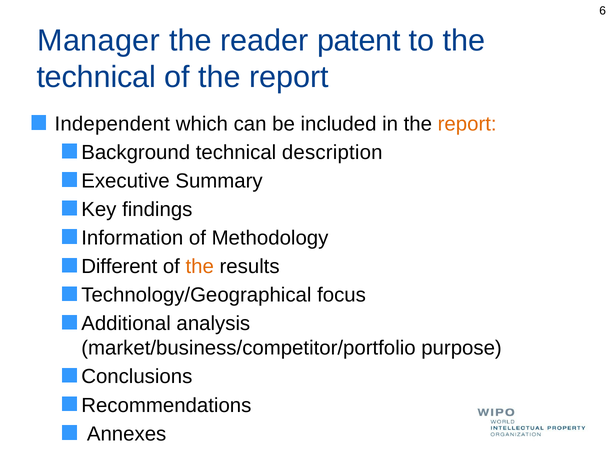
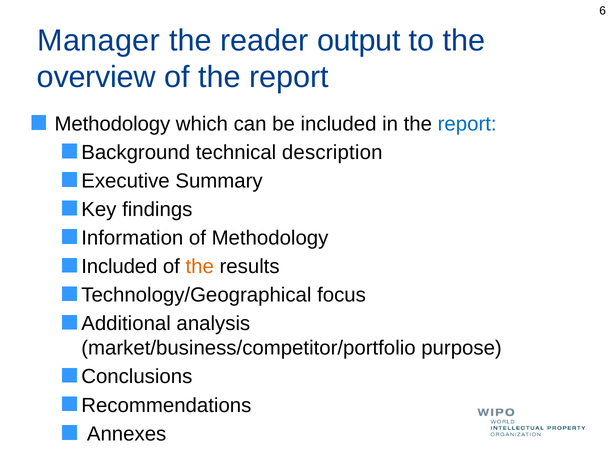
patent: patent -> output
technical at (96, 77): technical -> overview
Independent at (112, 124): Independent -> Methodology
report at (467, 124) colour: orange -> blue
Different at (119, 267): Different -> Included
